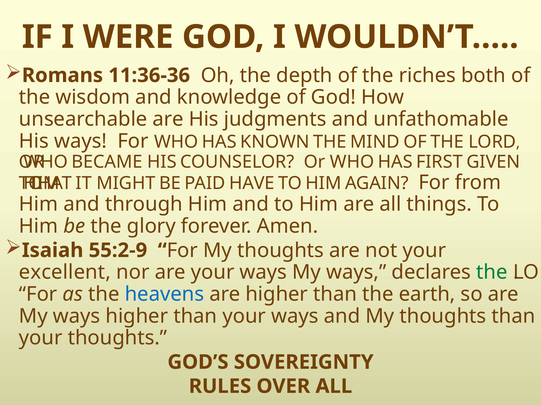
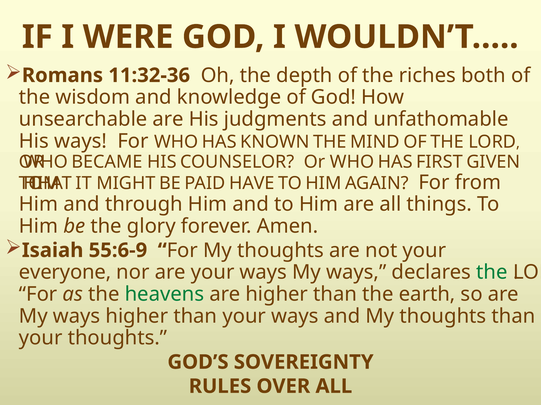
11:36-36: 11:36-36 -> 11:32-36
55:2-9: 55:2-9 -> 55:6-9
excellent: excellent -> everyone
heavens colour: blue -> green
